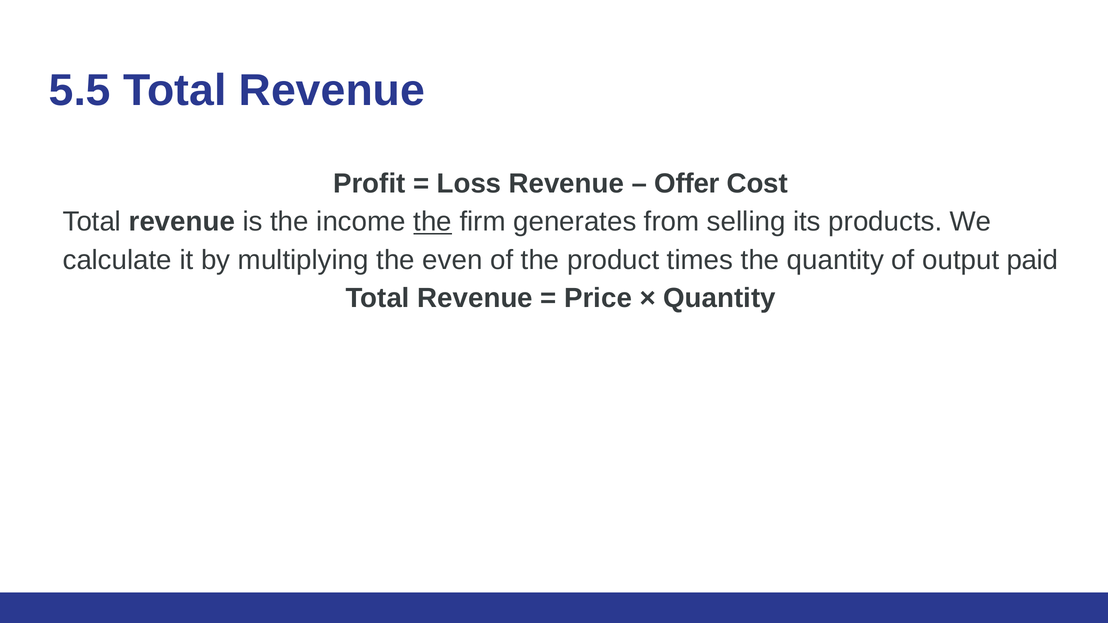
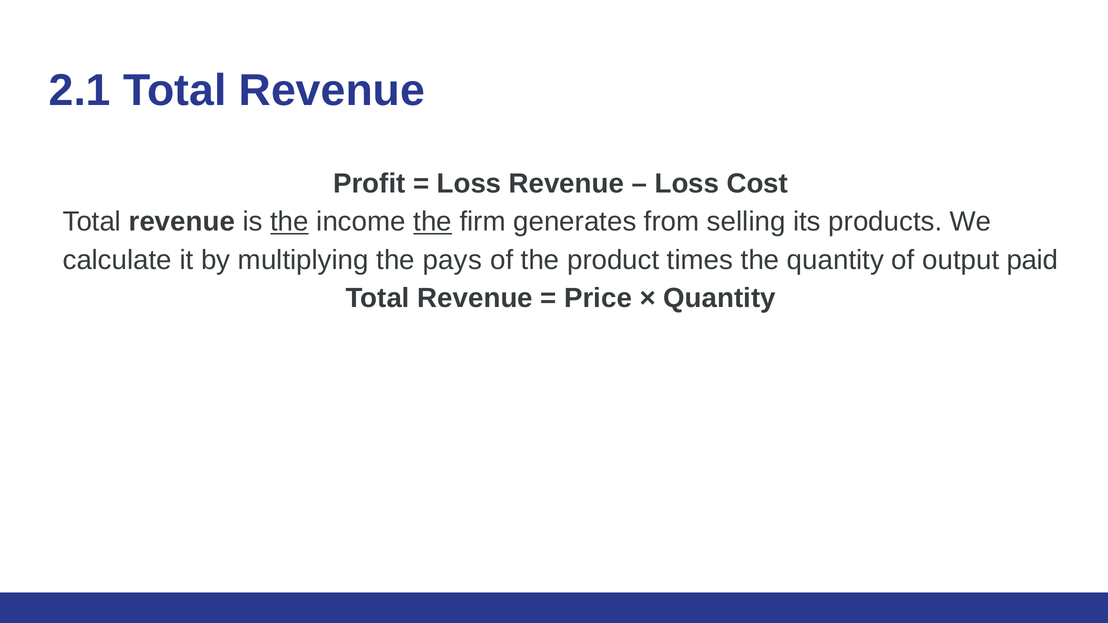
5.5: 5.5 -> 2.1
Offer at (687, 184): Offer -> Loss
the at (290, 222) underline: none -> present
even: even -> pays
